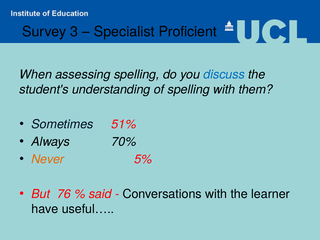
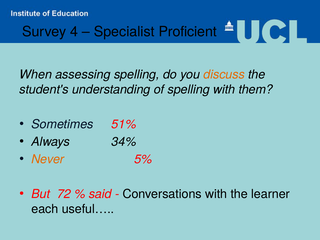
3: 3 -> 4
discuss colour: blue -> orange
70%: 70% -> 34%
76: 76 -> 72
have: have -> each
